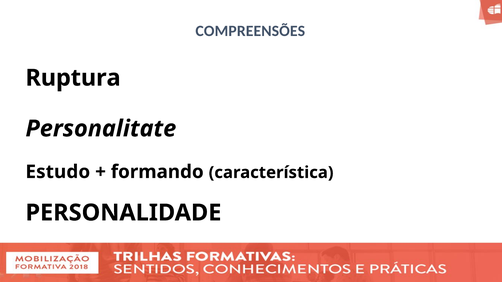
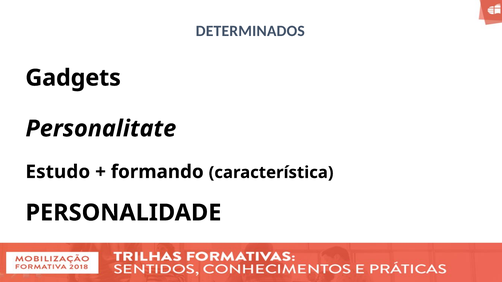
COMPREENSÕES: COMPREENSÕES -> DETERMINADOS
Ruptura: Ruptura -> Gadgets
